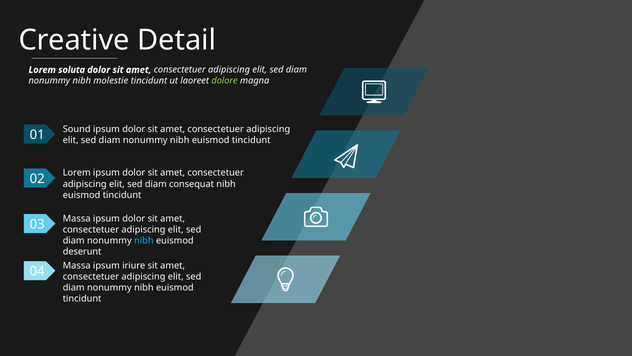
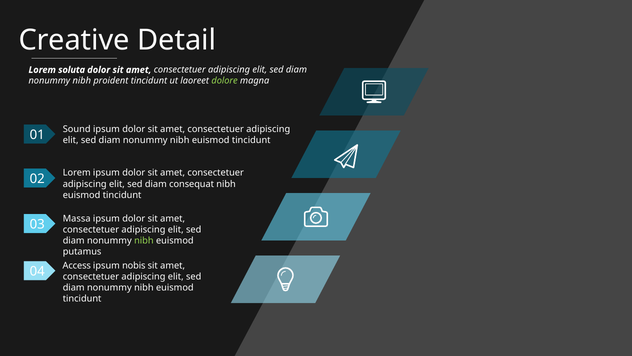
molestie: molestie -> proident
nibh at (144, 240) colour: light blue -> light green
deserunt: deserunt -> putamus
Massa at (77, 265): Massa -> Access
iriure: iriure -> nobis
